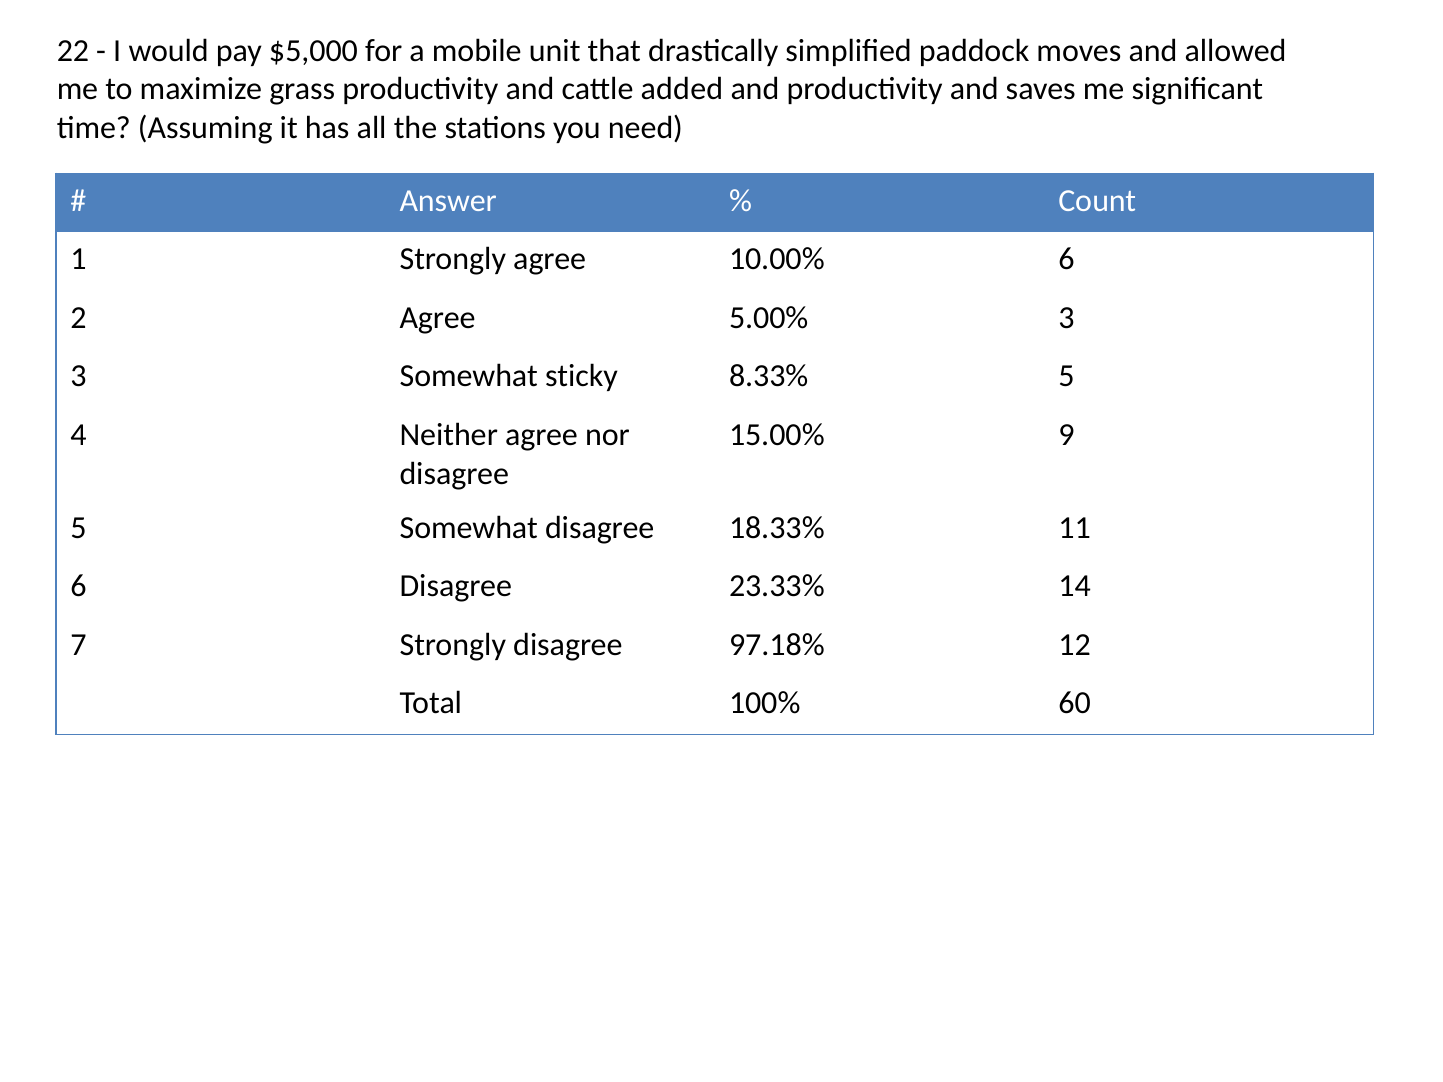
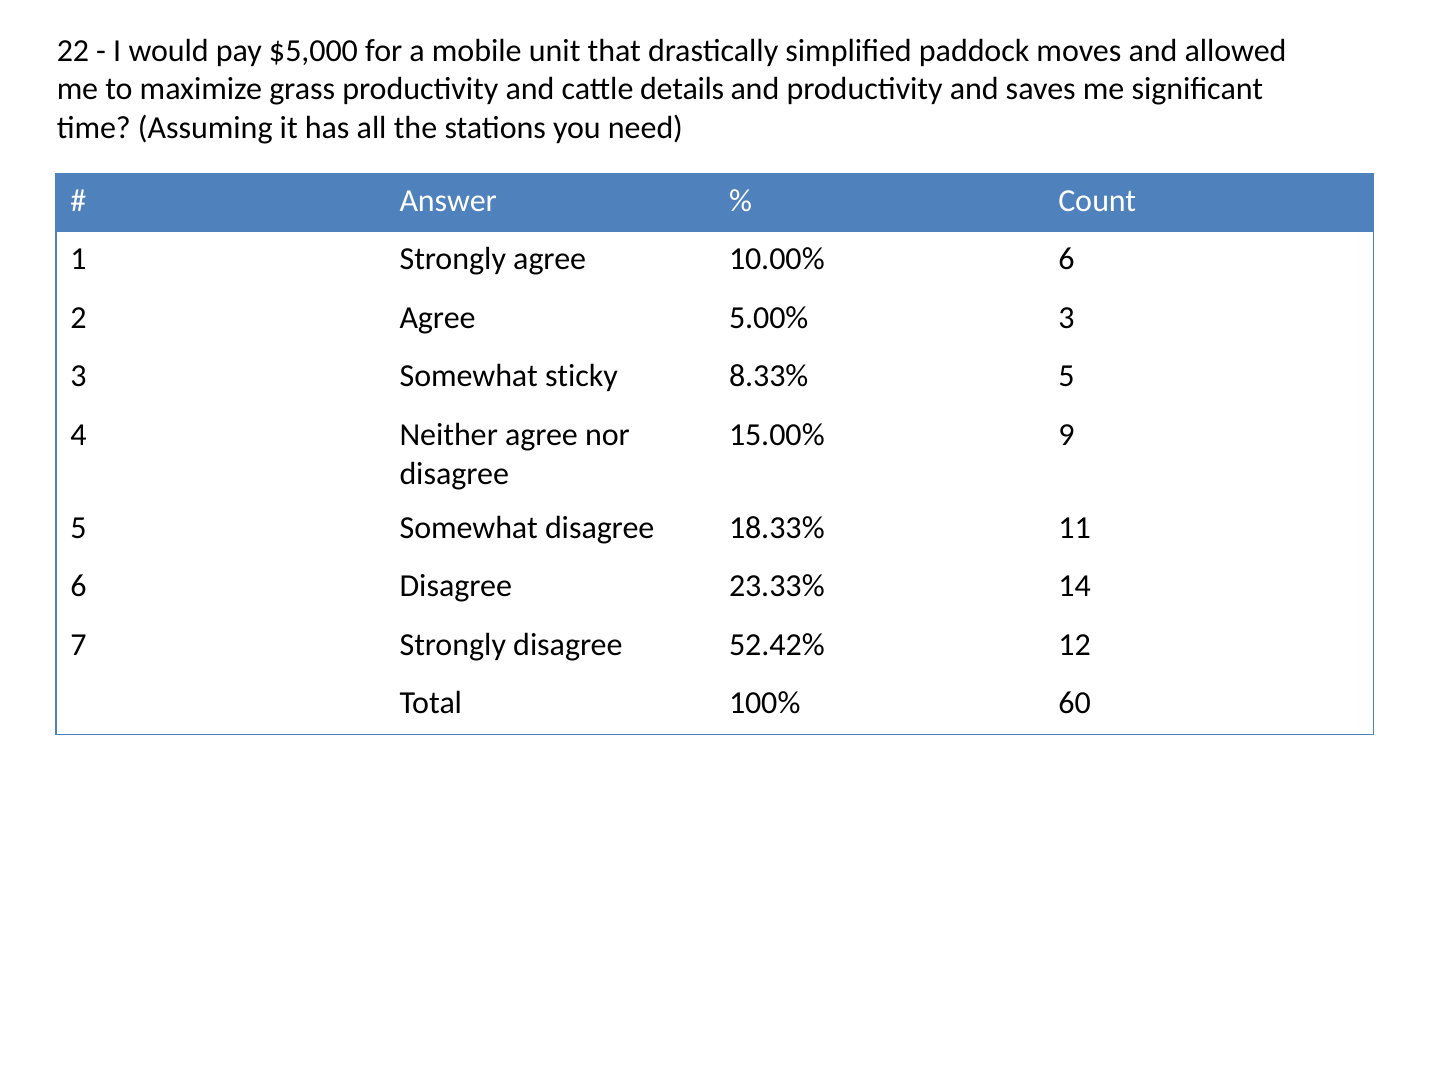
added: added -> details
97.18%: 97.18% -> 52.42%
